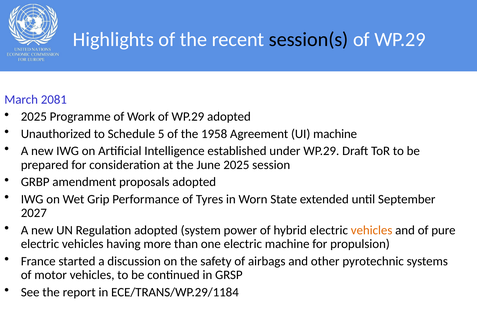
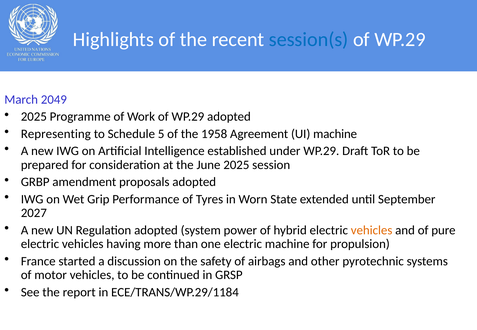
session(s colour: black -> blue
2081: 2081 -> 2049
Unauthorized: Unauthorized -> Representing
